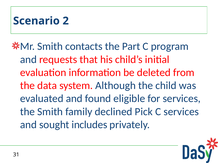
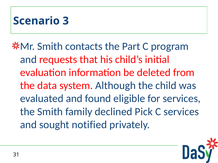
2: 2 -> 3
includes: includes -> notified
